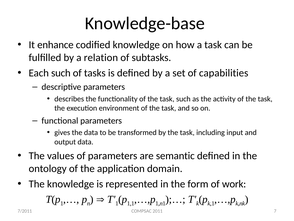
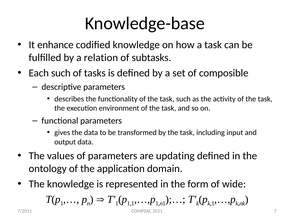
capabilities: capabilities -> composible
semantic: semantic -> updating
work: work -> wide
